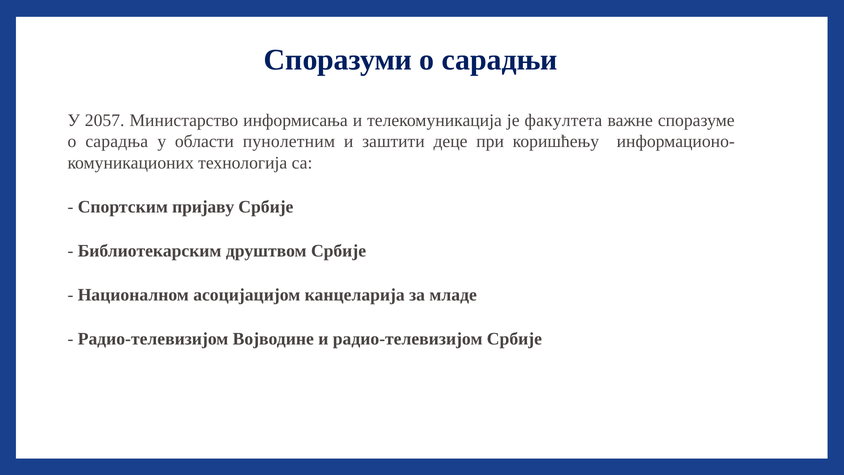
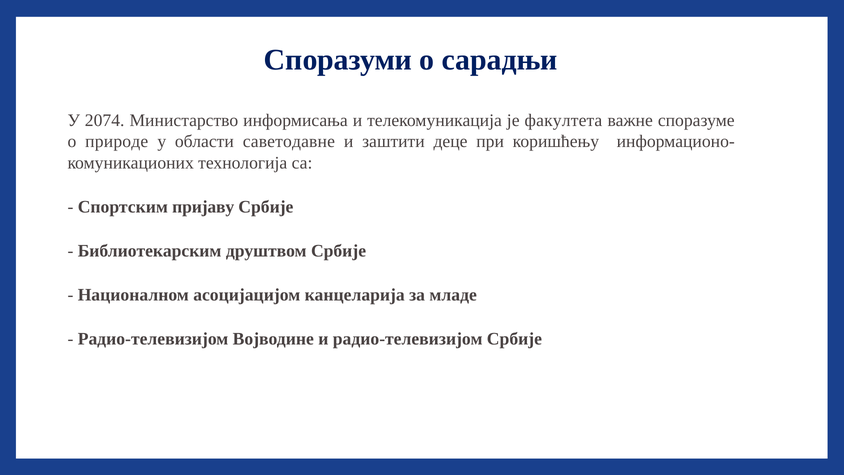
2057: 2057 -> 2074
сарадња: сарадња -> природе
пунолетним: пунолетним -> саветодавне
